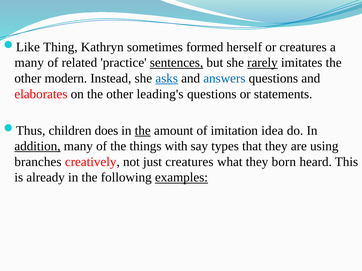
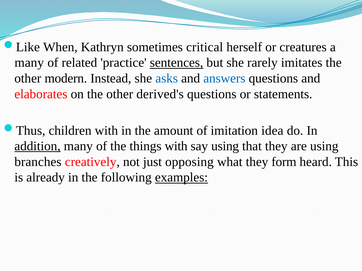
Thing: Thing -> When
formed: formed -> critical
rarely underline: present -> none
asks underline: present -> none
leading's: leading's -> derived's
children does: does -> with
the at (143, 131) underline: present -> none
say types: types -> using
just creatures: creatures -> opposing
born: born -> form
